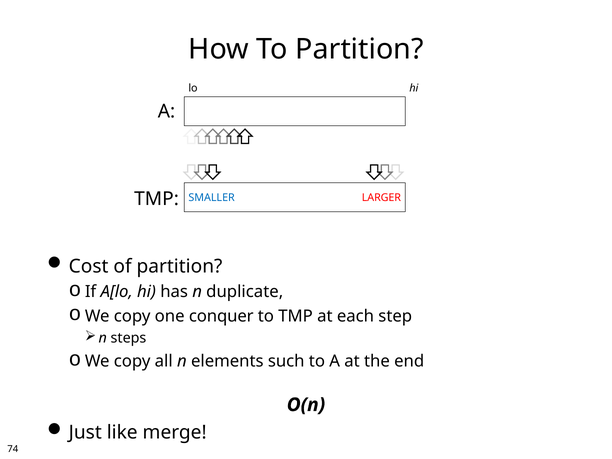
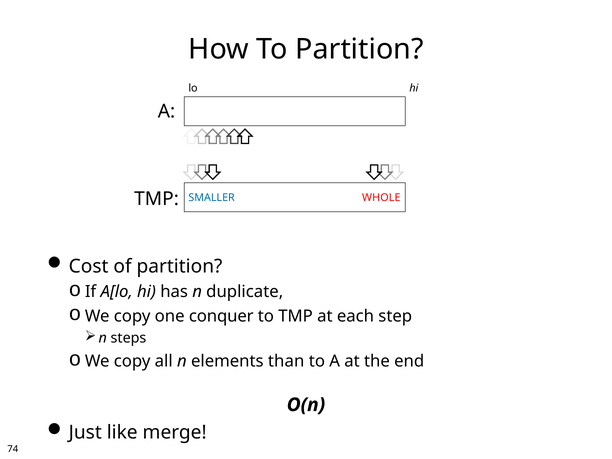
LARGER: LARGER -> WHOLE
such: such -> than
